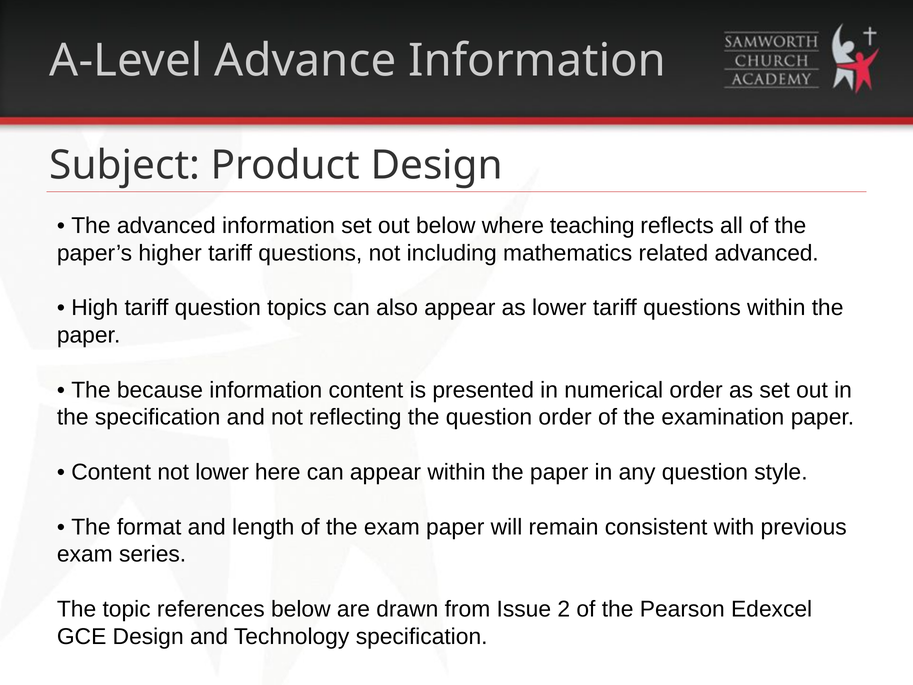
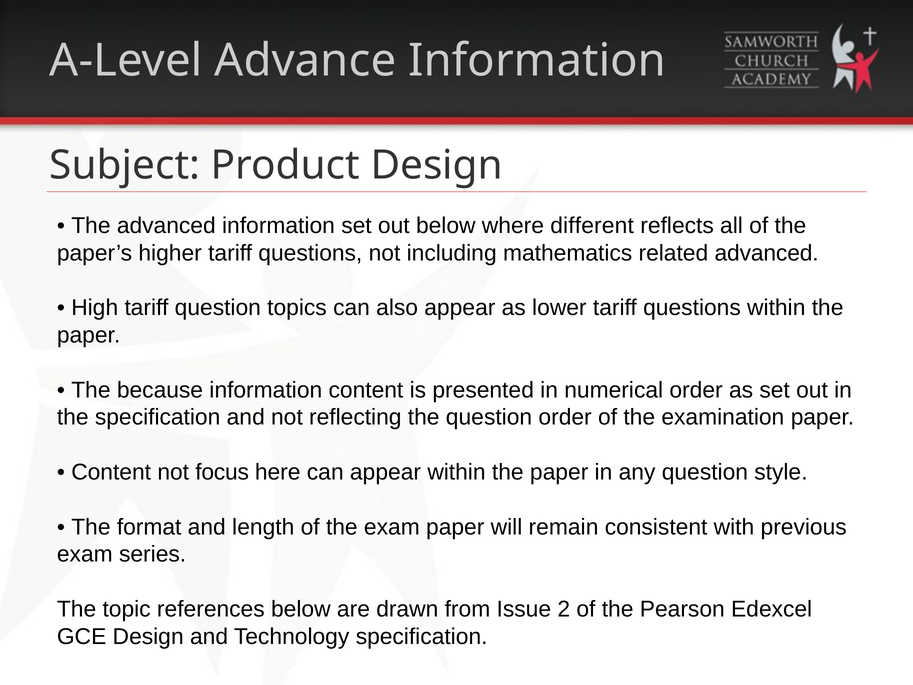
teaching: teaching -> different
not lower: lower -> focus
